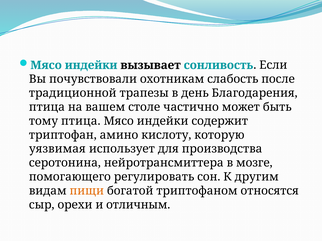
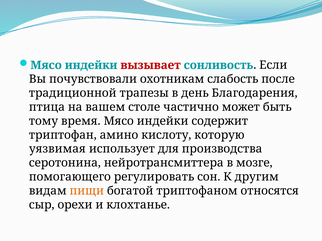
вызывает colour: black -> red
тому птица: птица -> время
отличным: отличным -> клохтанье
